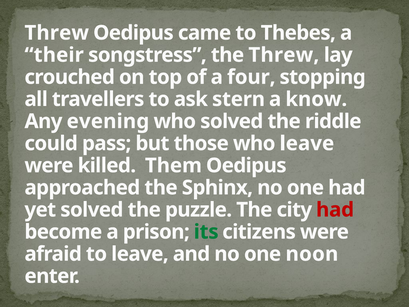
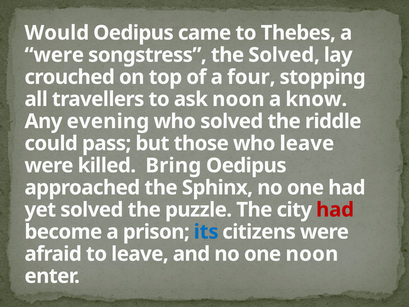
Threw at (57, 33): Threw -> Would
their at (54, 55): their -> were
the Threw: Threw -> Solved
ask stern: stern -> noon
Them: Them -> Bring
its colour: green -> blue
